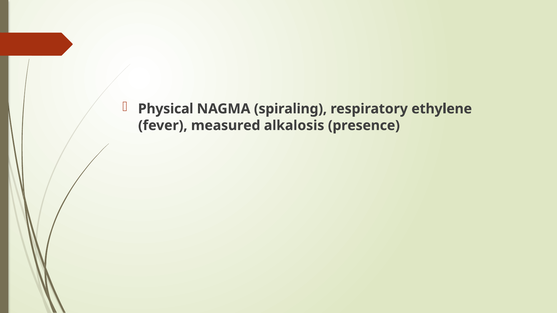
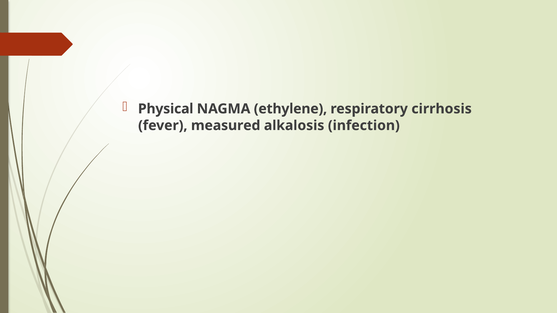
spiraling: spiraling -> ethylene
ethylene: ethylene -> cirrhosis
presence: presence -> infection
